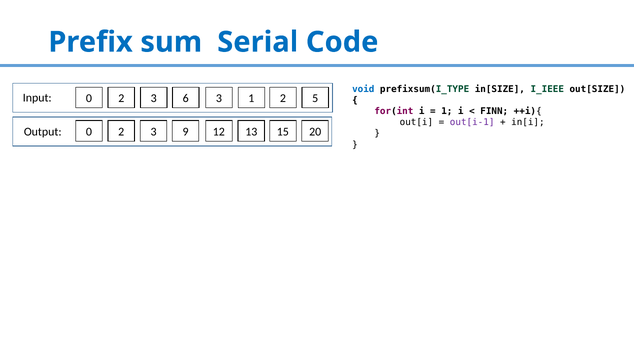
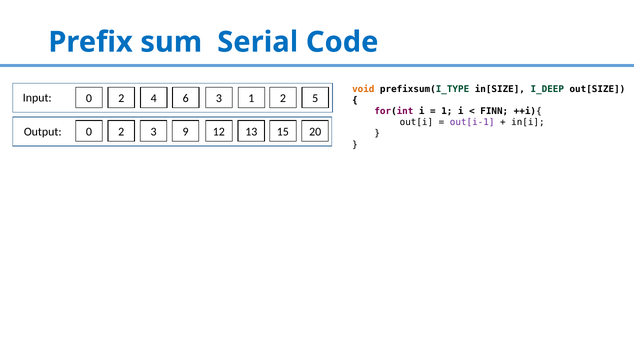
void colour: blue -> orange
I_IEEE: I_IEEE -> I_DEEP
3 at (154, 98): 3 -> 4
